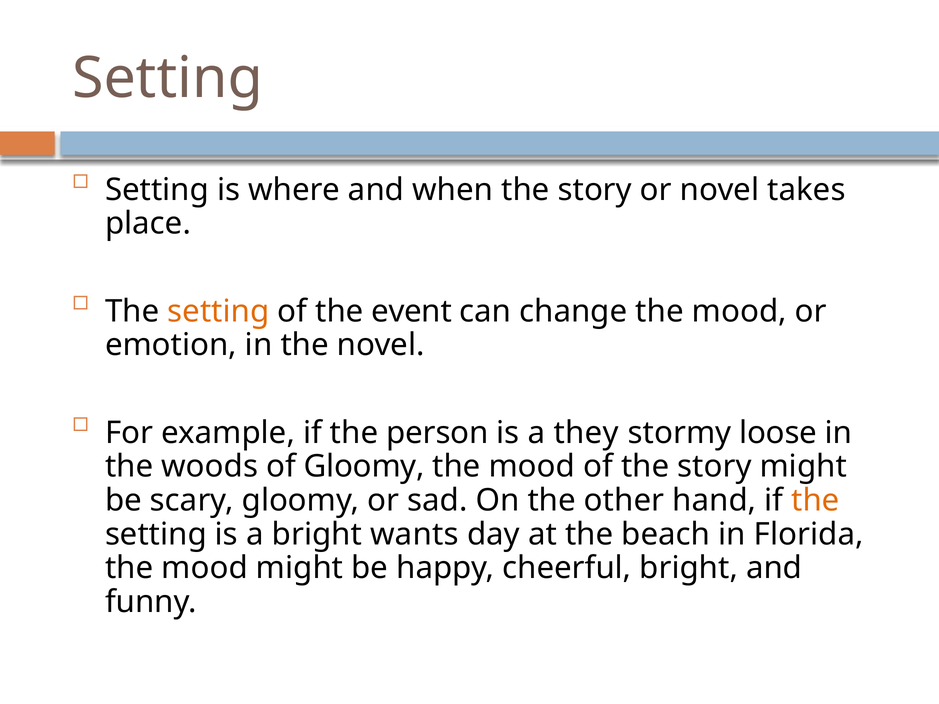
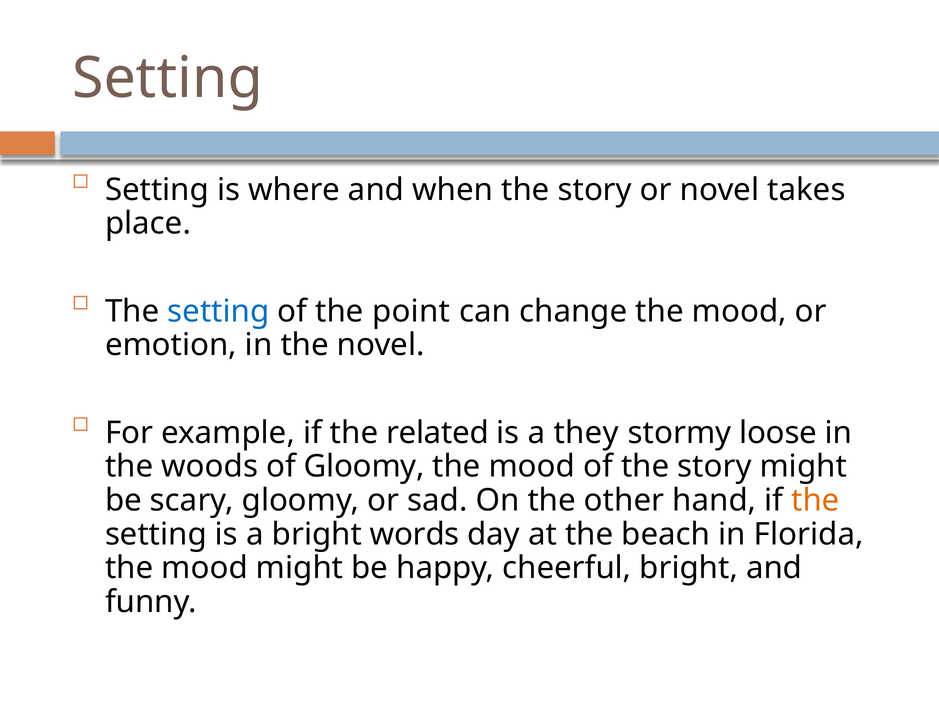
setting at (218, 311) colour: orange -> blue
event: event -> point
person: person -> related
wants: wants -> words
